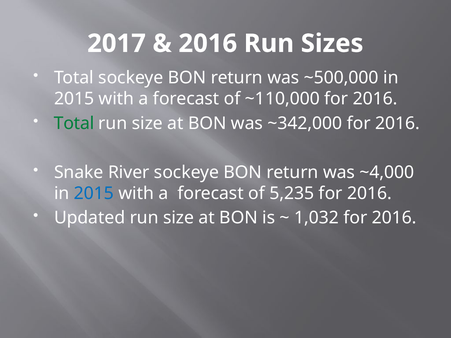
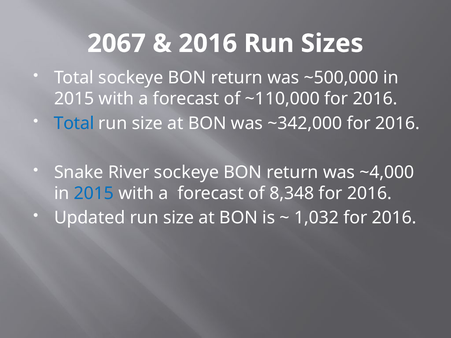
2017: 2017 -> 2067
Total at (74, 123) colour: green -> blue
5,235: 5,235 -> 8,348
